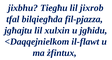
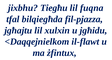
jixrob: jixrob -> fuqna
